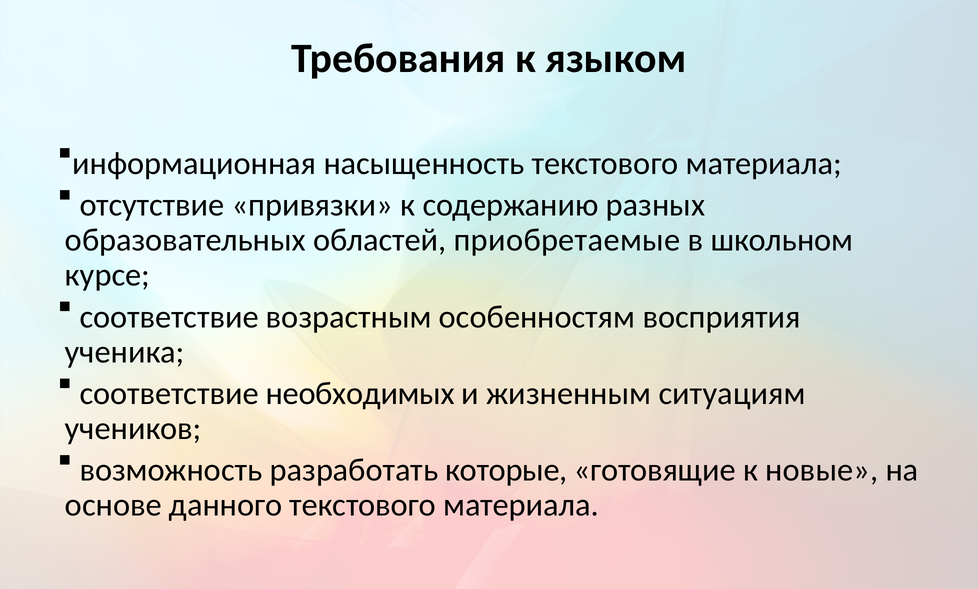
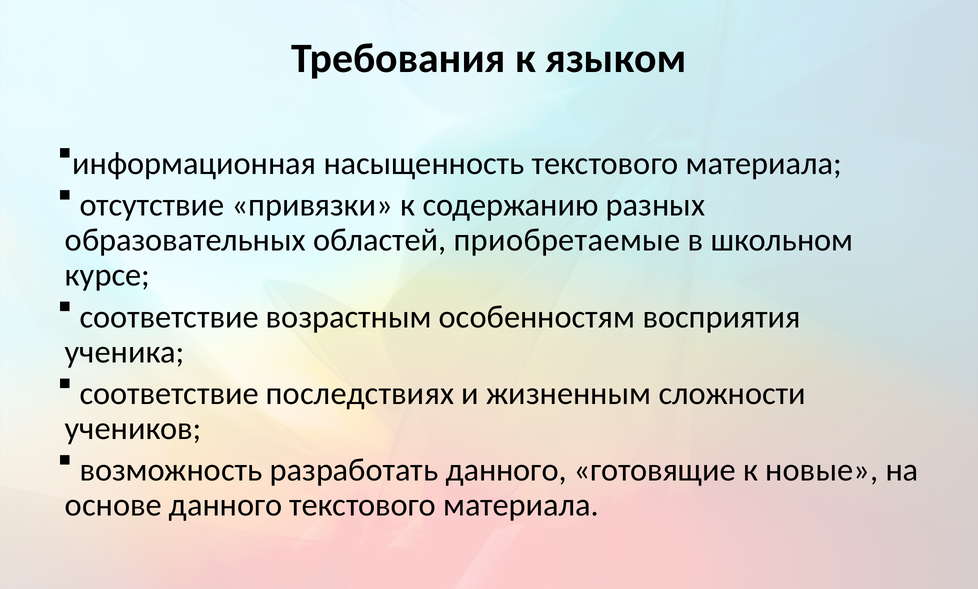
необходимых: необходимых -> последствиях
ситуациям: ситуациям -> сложности
разработать которые: которые -> данного
